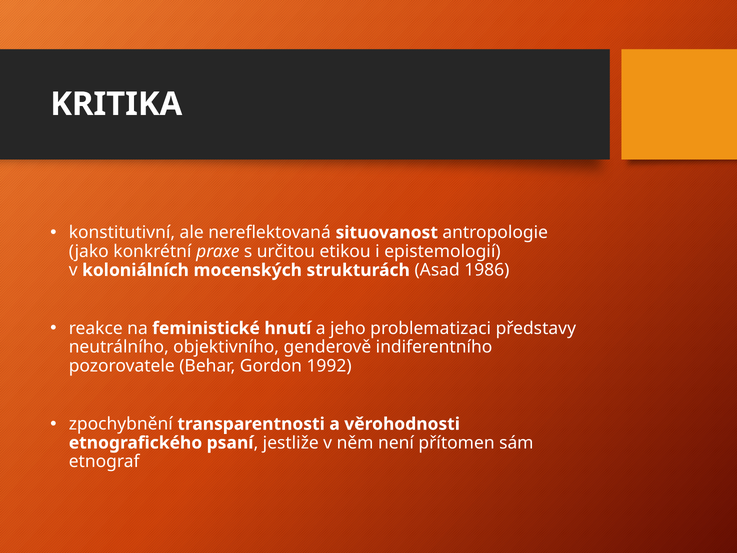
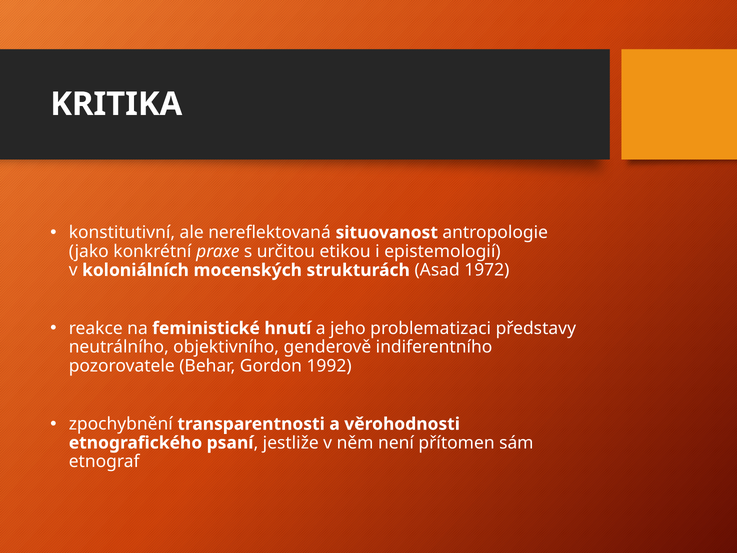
1986: 1986 -> 1972
